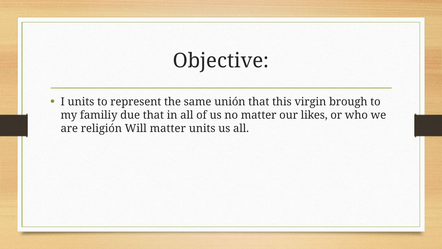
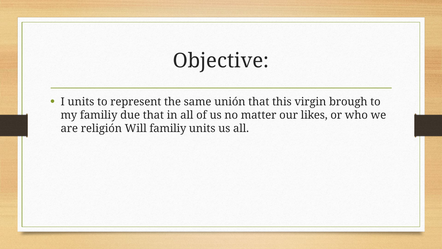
Will matter: matter -> familiy
